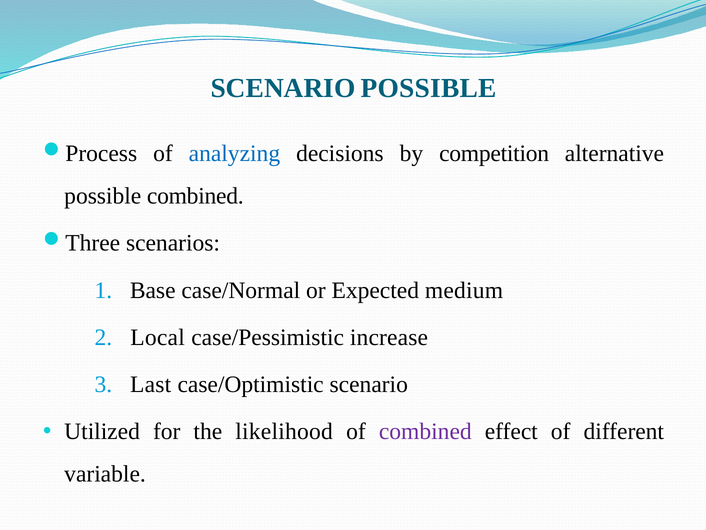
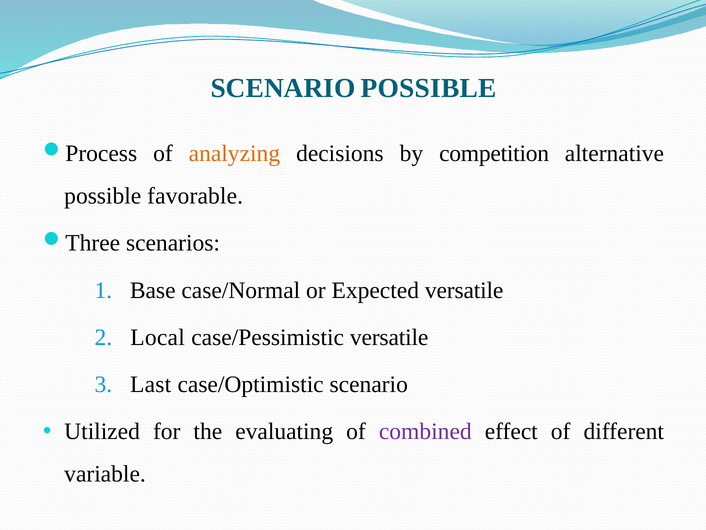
analyzing colour: blue -> orange
possible combined: combined -> favorable
Expected medium: medium -> versatile
case/Pessimistic increase: increase -> versatile
likelihood: likelihood -> evaluating
